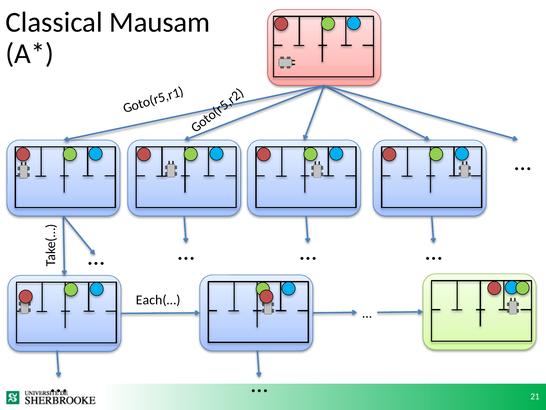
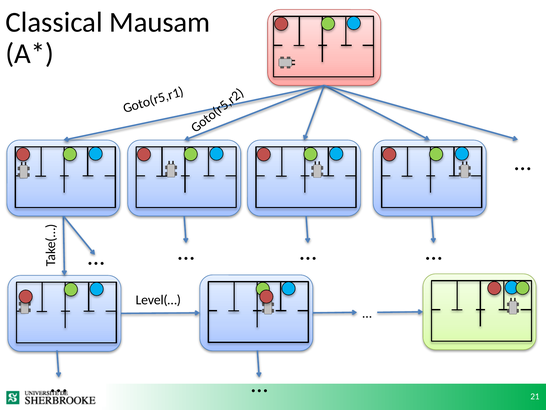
Each(…: Each(… -> Level(…
